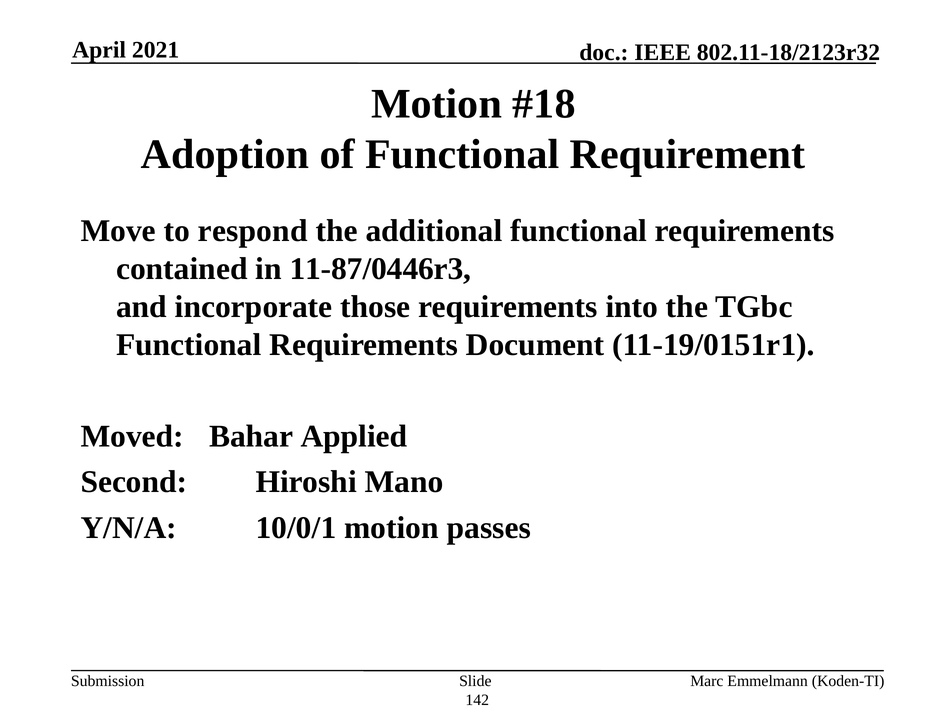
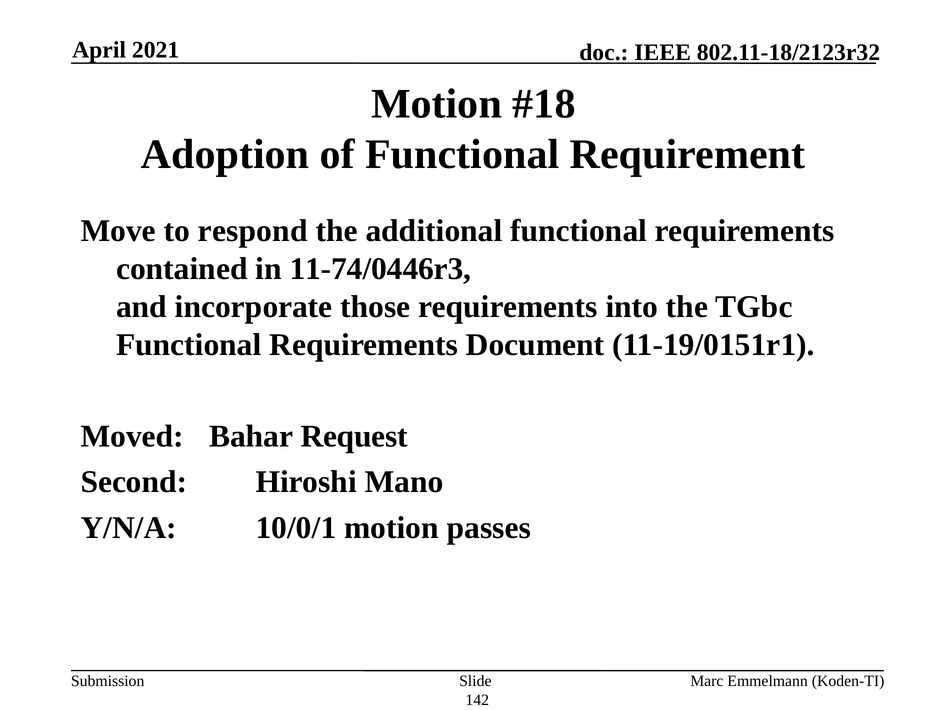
11-87/0446r3: 11-87/0446r3 -> 11-74/0446r3
Applied: Applied -> Request
